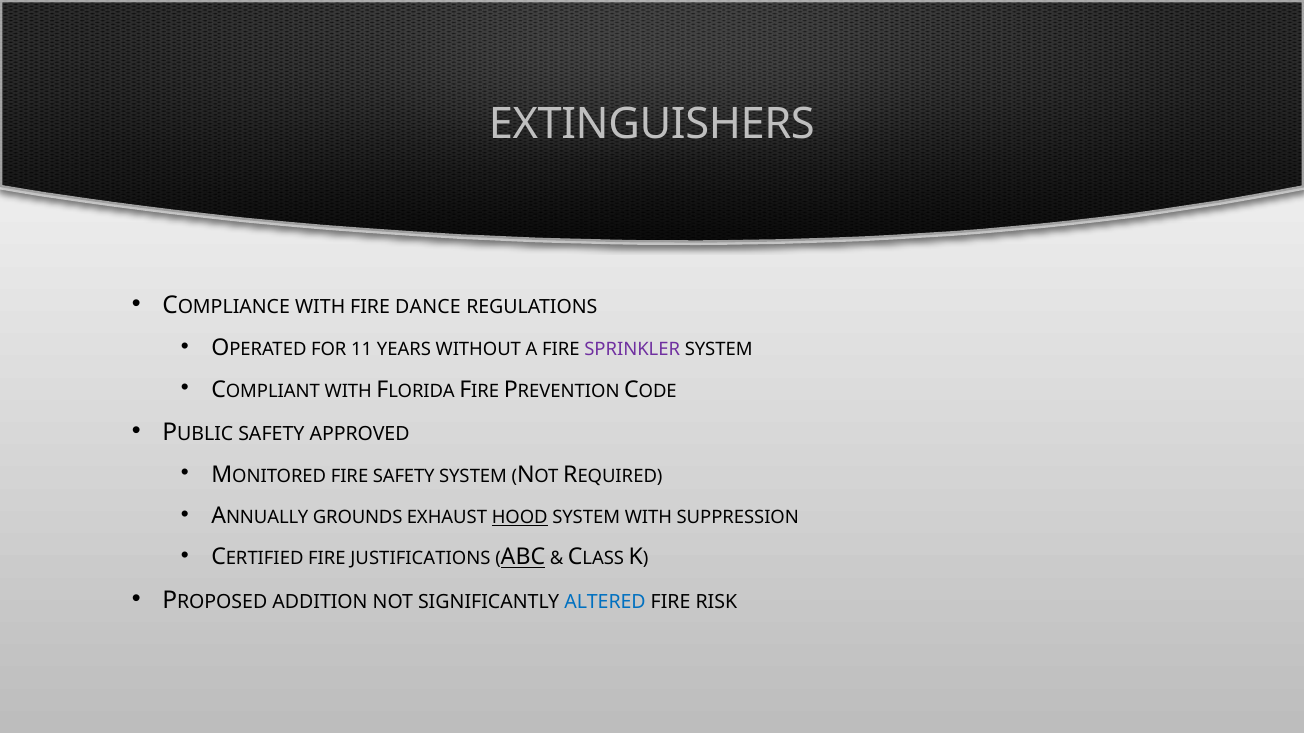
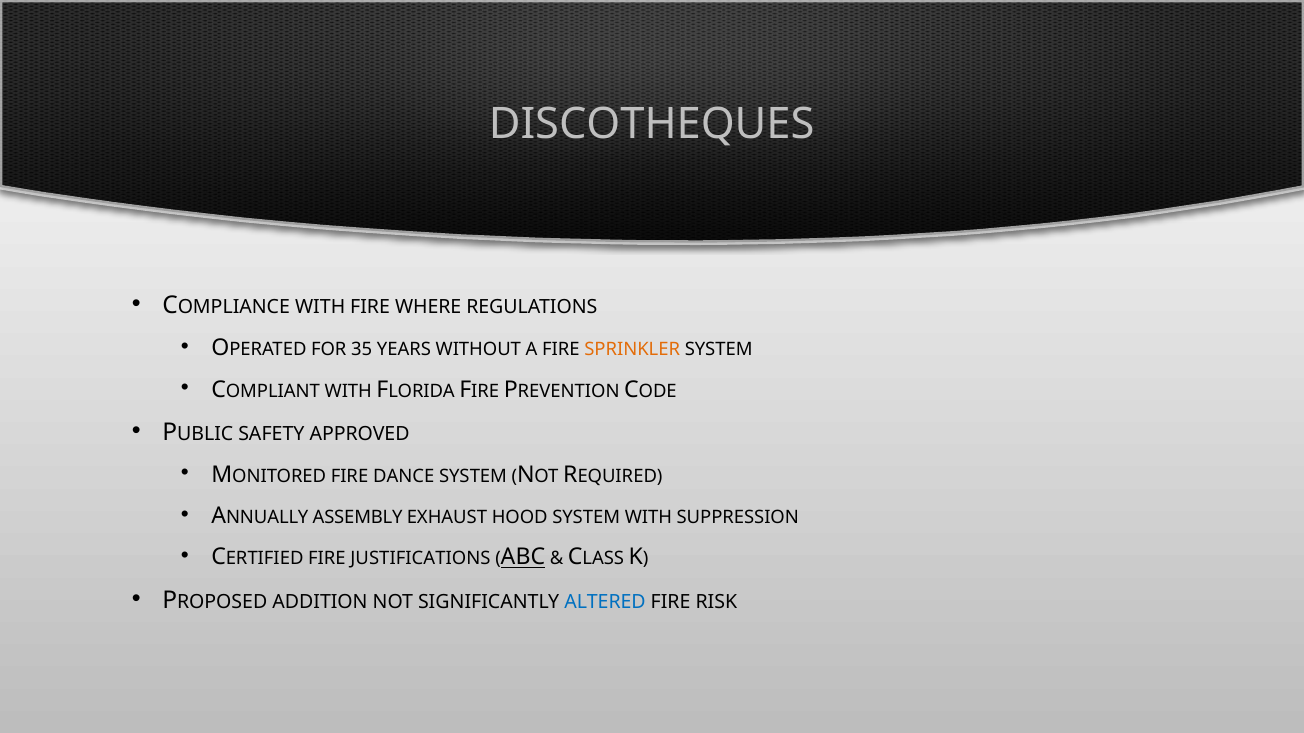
EXTINGUISHERS: EXTINGUISHERS -> DISCOTHEQUES
DANCE: DANCE -> WHERE
11: 11 -> 35
SPRINKLER colour: purple -> orange
FIRE SAFETY: SAFETY -> DANCE
GROUNDS: GROUNDS -> ASSEMBLY
HOOD underline: present -> none
